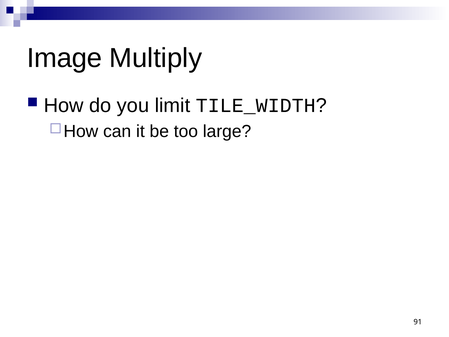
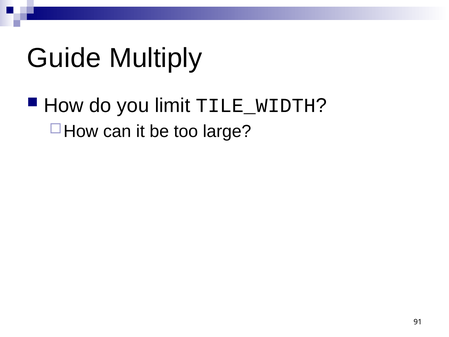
Image: Image -> Guide
